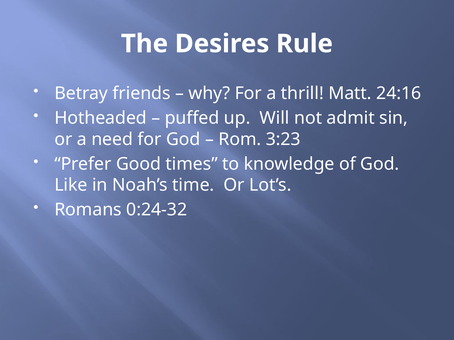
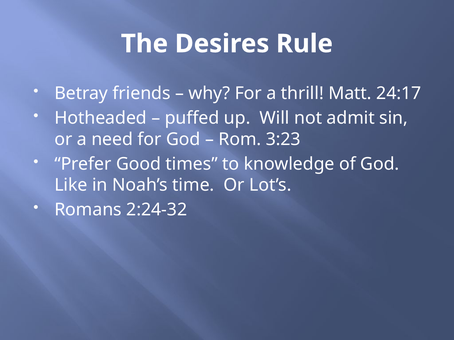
24:16: 24:16 -> 24:17
0:24-32: 0:24-32 -> 2:24-32
